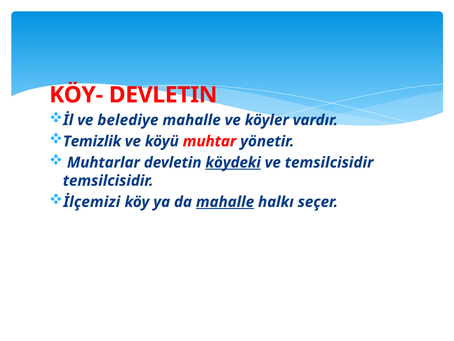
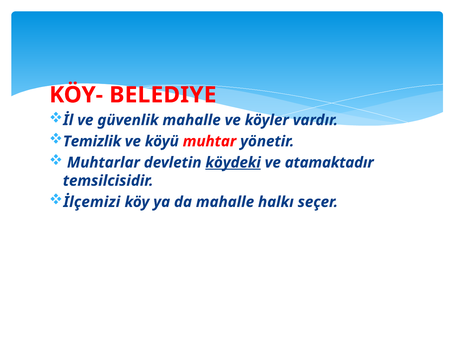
KÖY- DEVLETIN: DEVLETIN -> BELEDIYE
belediye: belediye -> güvenlik
ve temsilcisidir: temsilcisidir -> atamaktadır
mahalle at (225, 202) underline: present -> none
